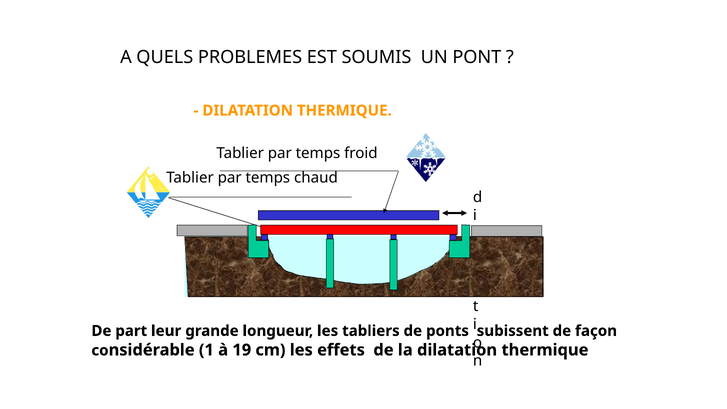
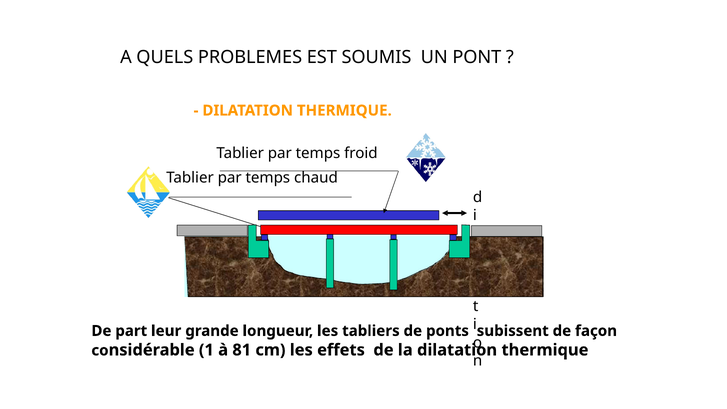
19: 19 -> 81
